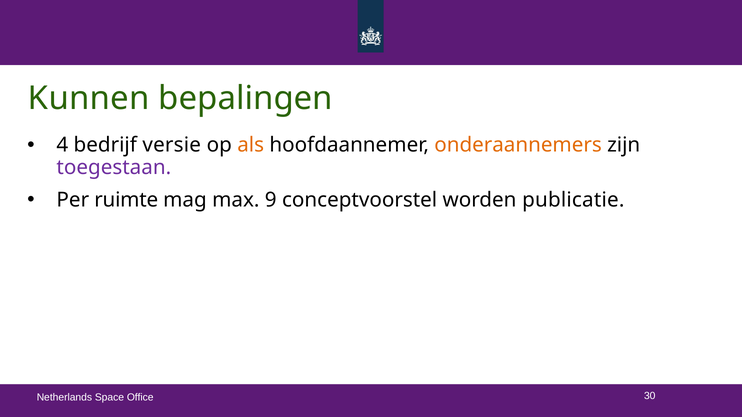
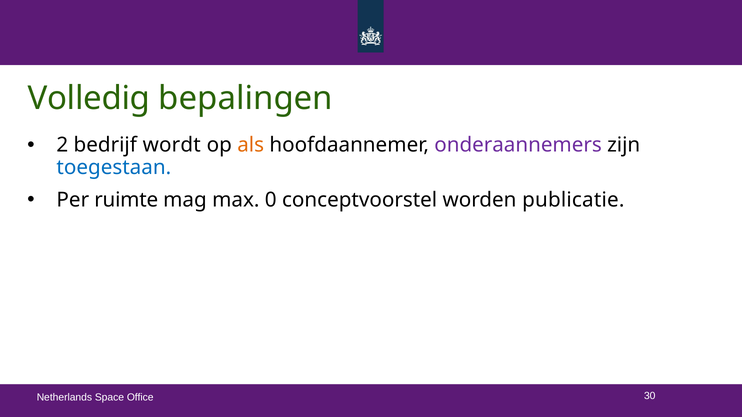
Kunnen: Kunnen -> Volledig
4: 4 -> 2
versie: versie -> wordt
onderaannemers colour: orange -> purple
toegestaan colour: purple -> blue
9: 9 -> 0
